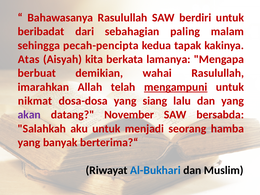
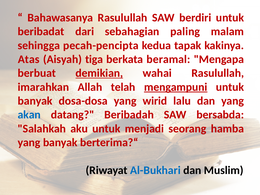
kita: kita -> tiga
lamanya: lamanya -> beramal
demikian underline: none -> present
nikmat at (35, 101): nikmat -> banyak
siang: siang -> wirid
akan colour: purple -> blue
November: November -> Beribadah
